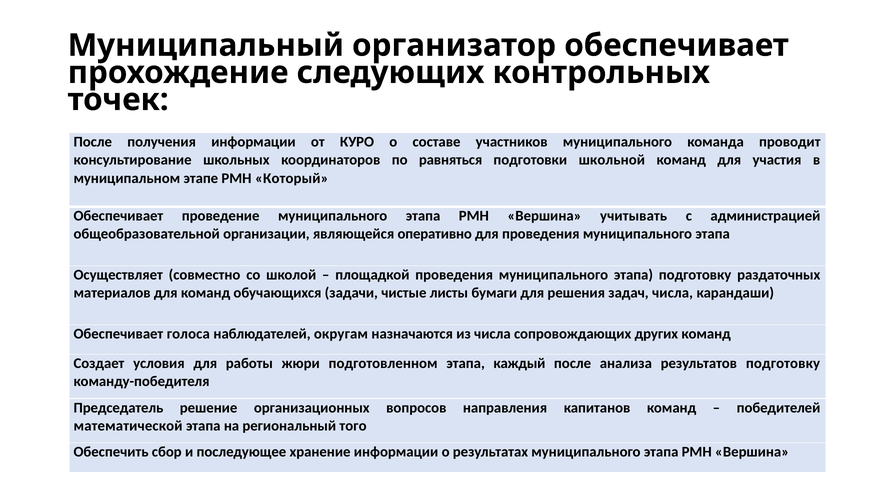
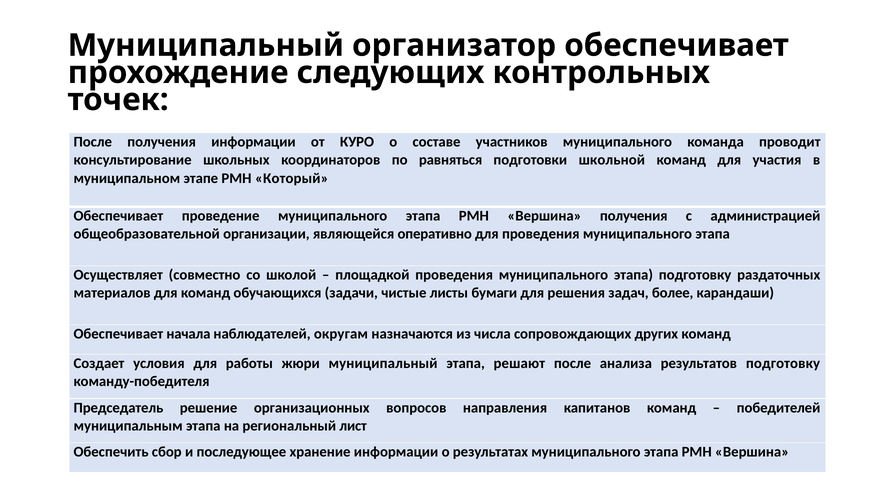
Вершина учитывать: учитывать -> получения
задач числа: числа -> более
голоса: голоса -> начала
жюри подготовленном: подготовленном -> муниципальный
каждый: каждый -> решают
математической: математической -> муниципальным
того: того -> лист
